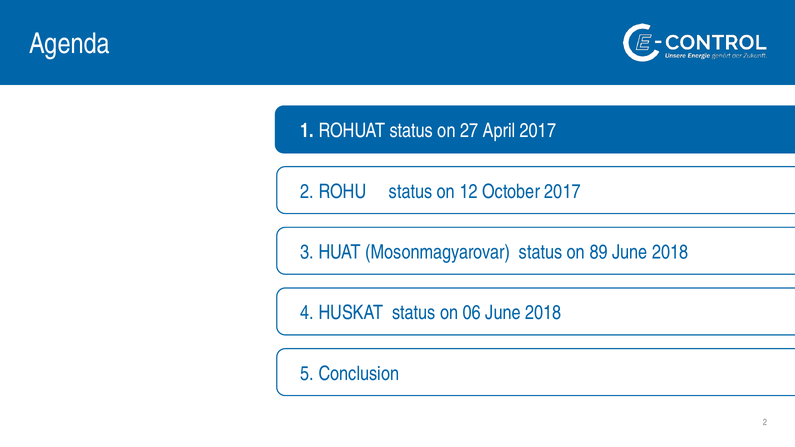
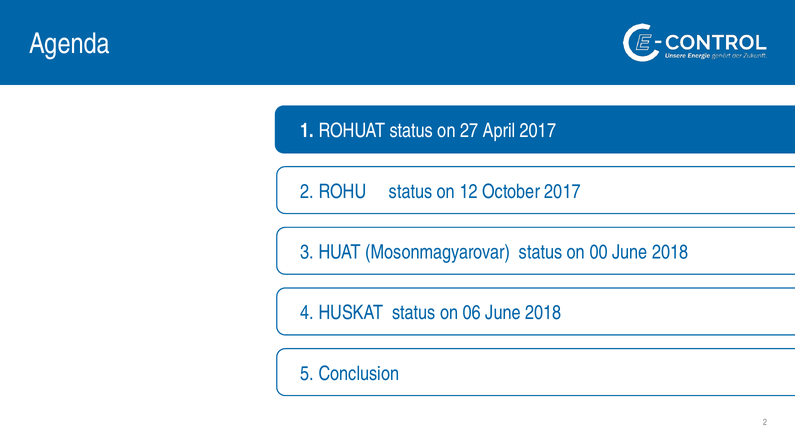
89: 89 -> 00
